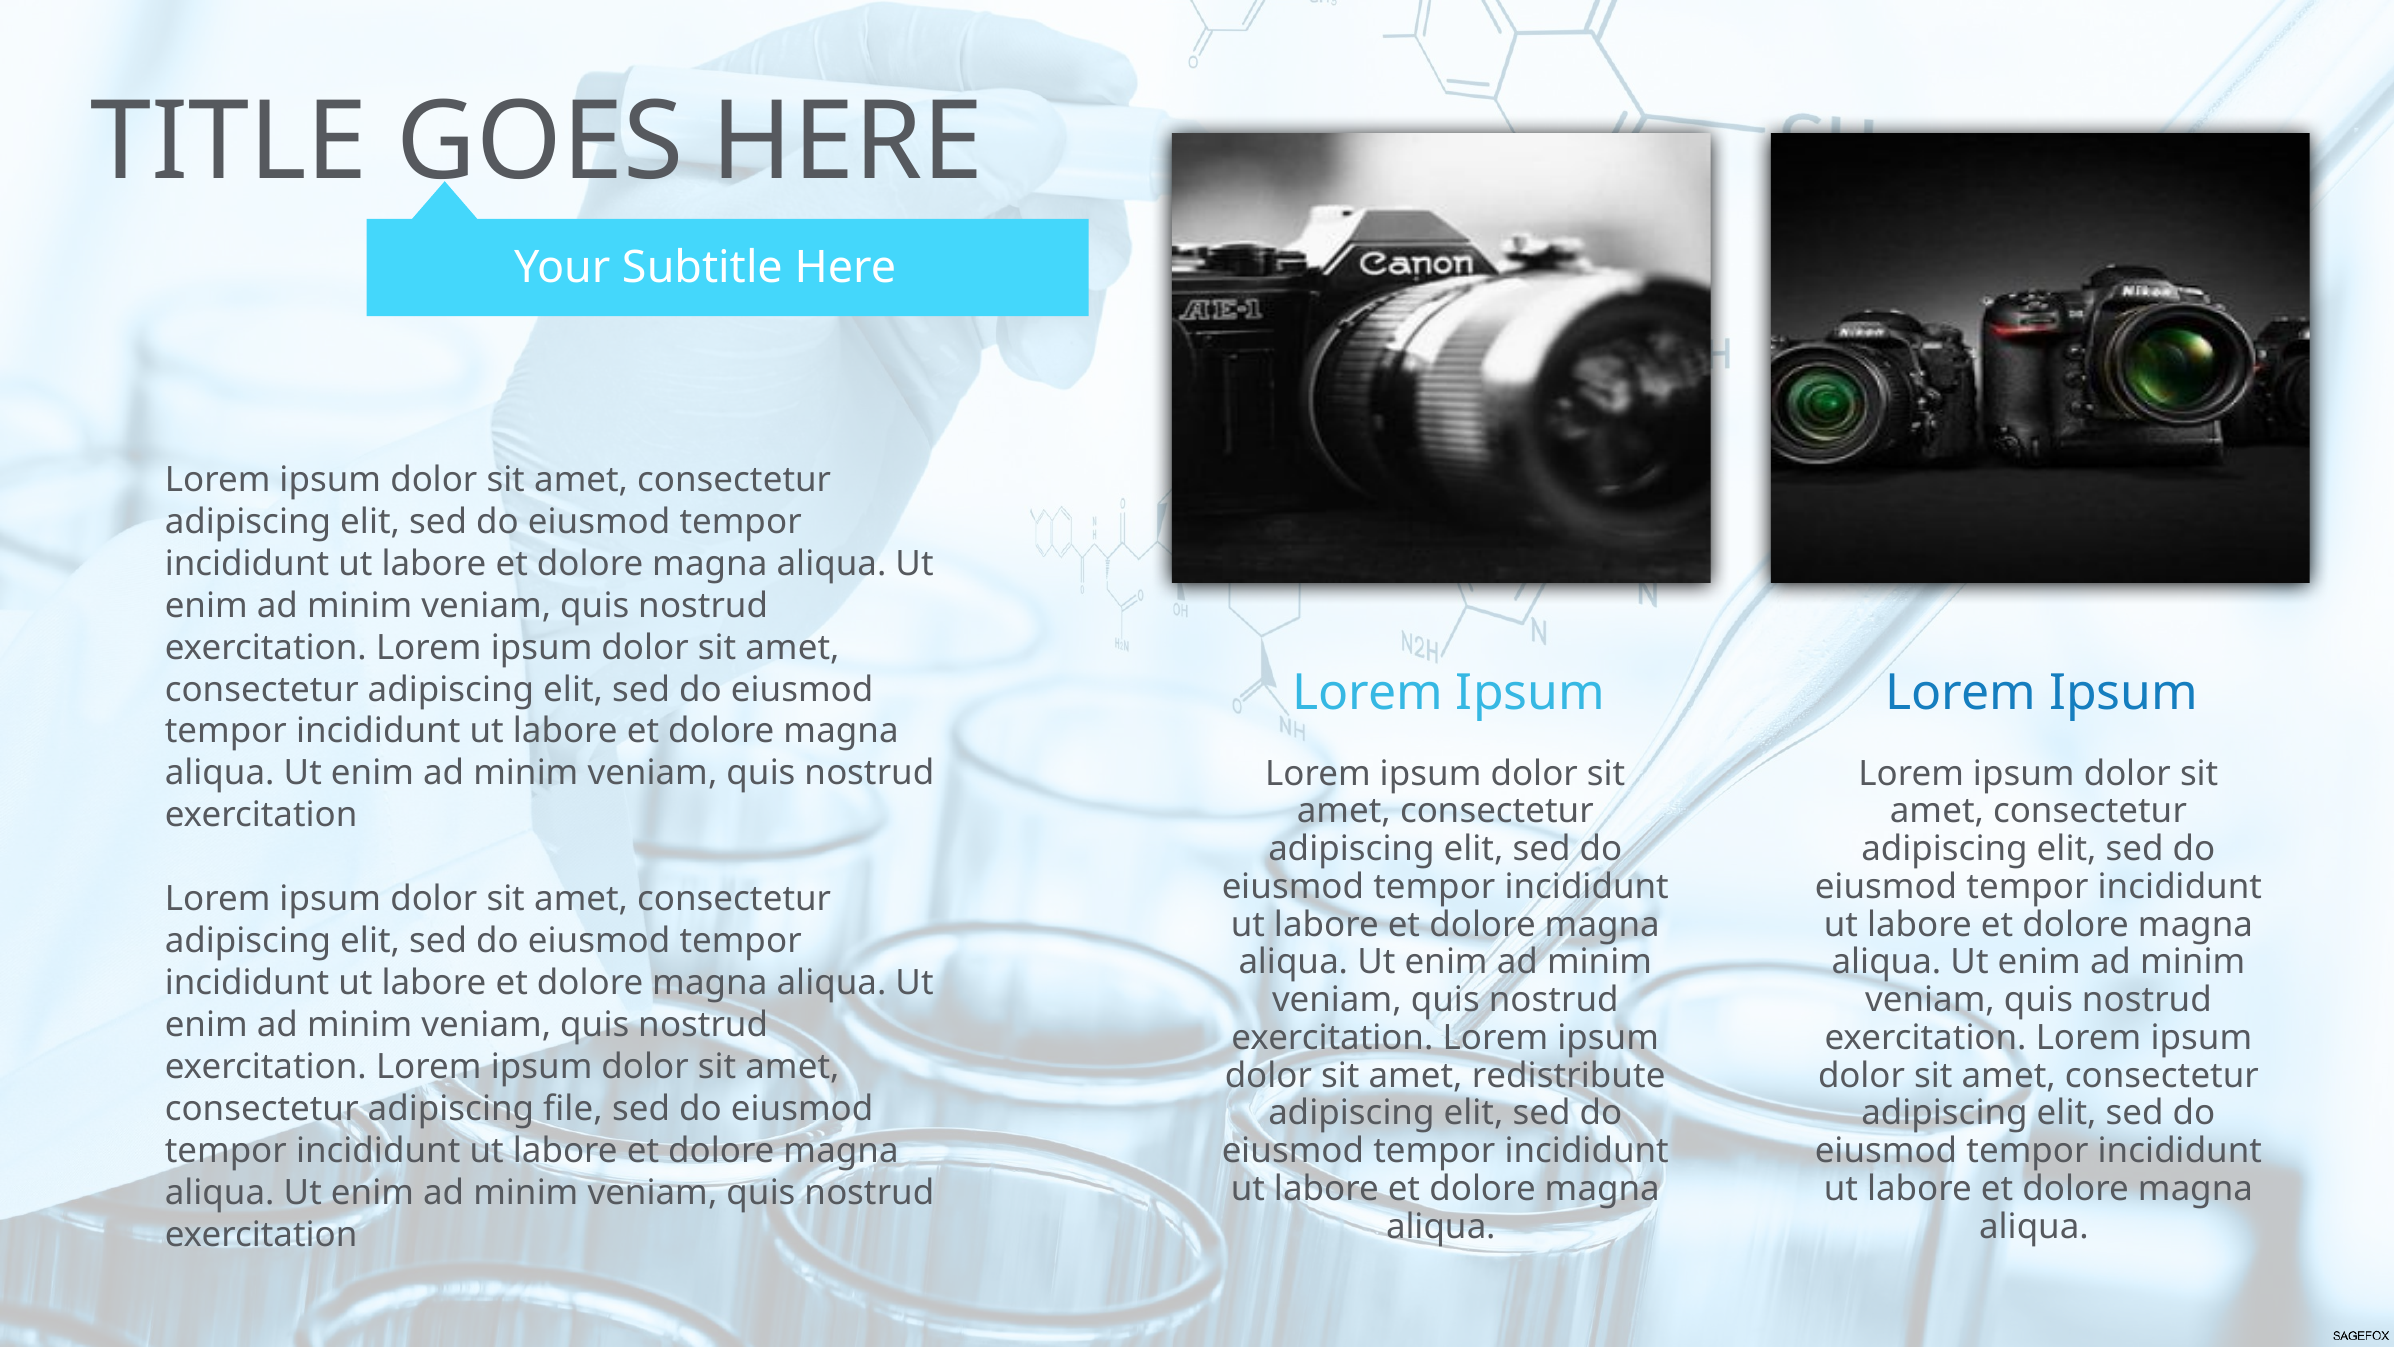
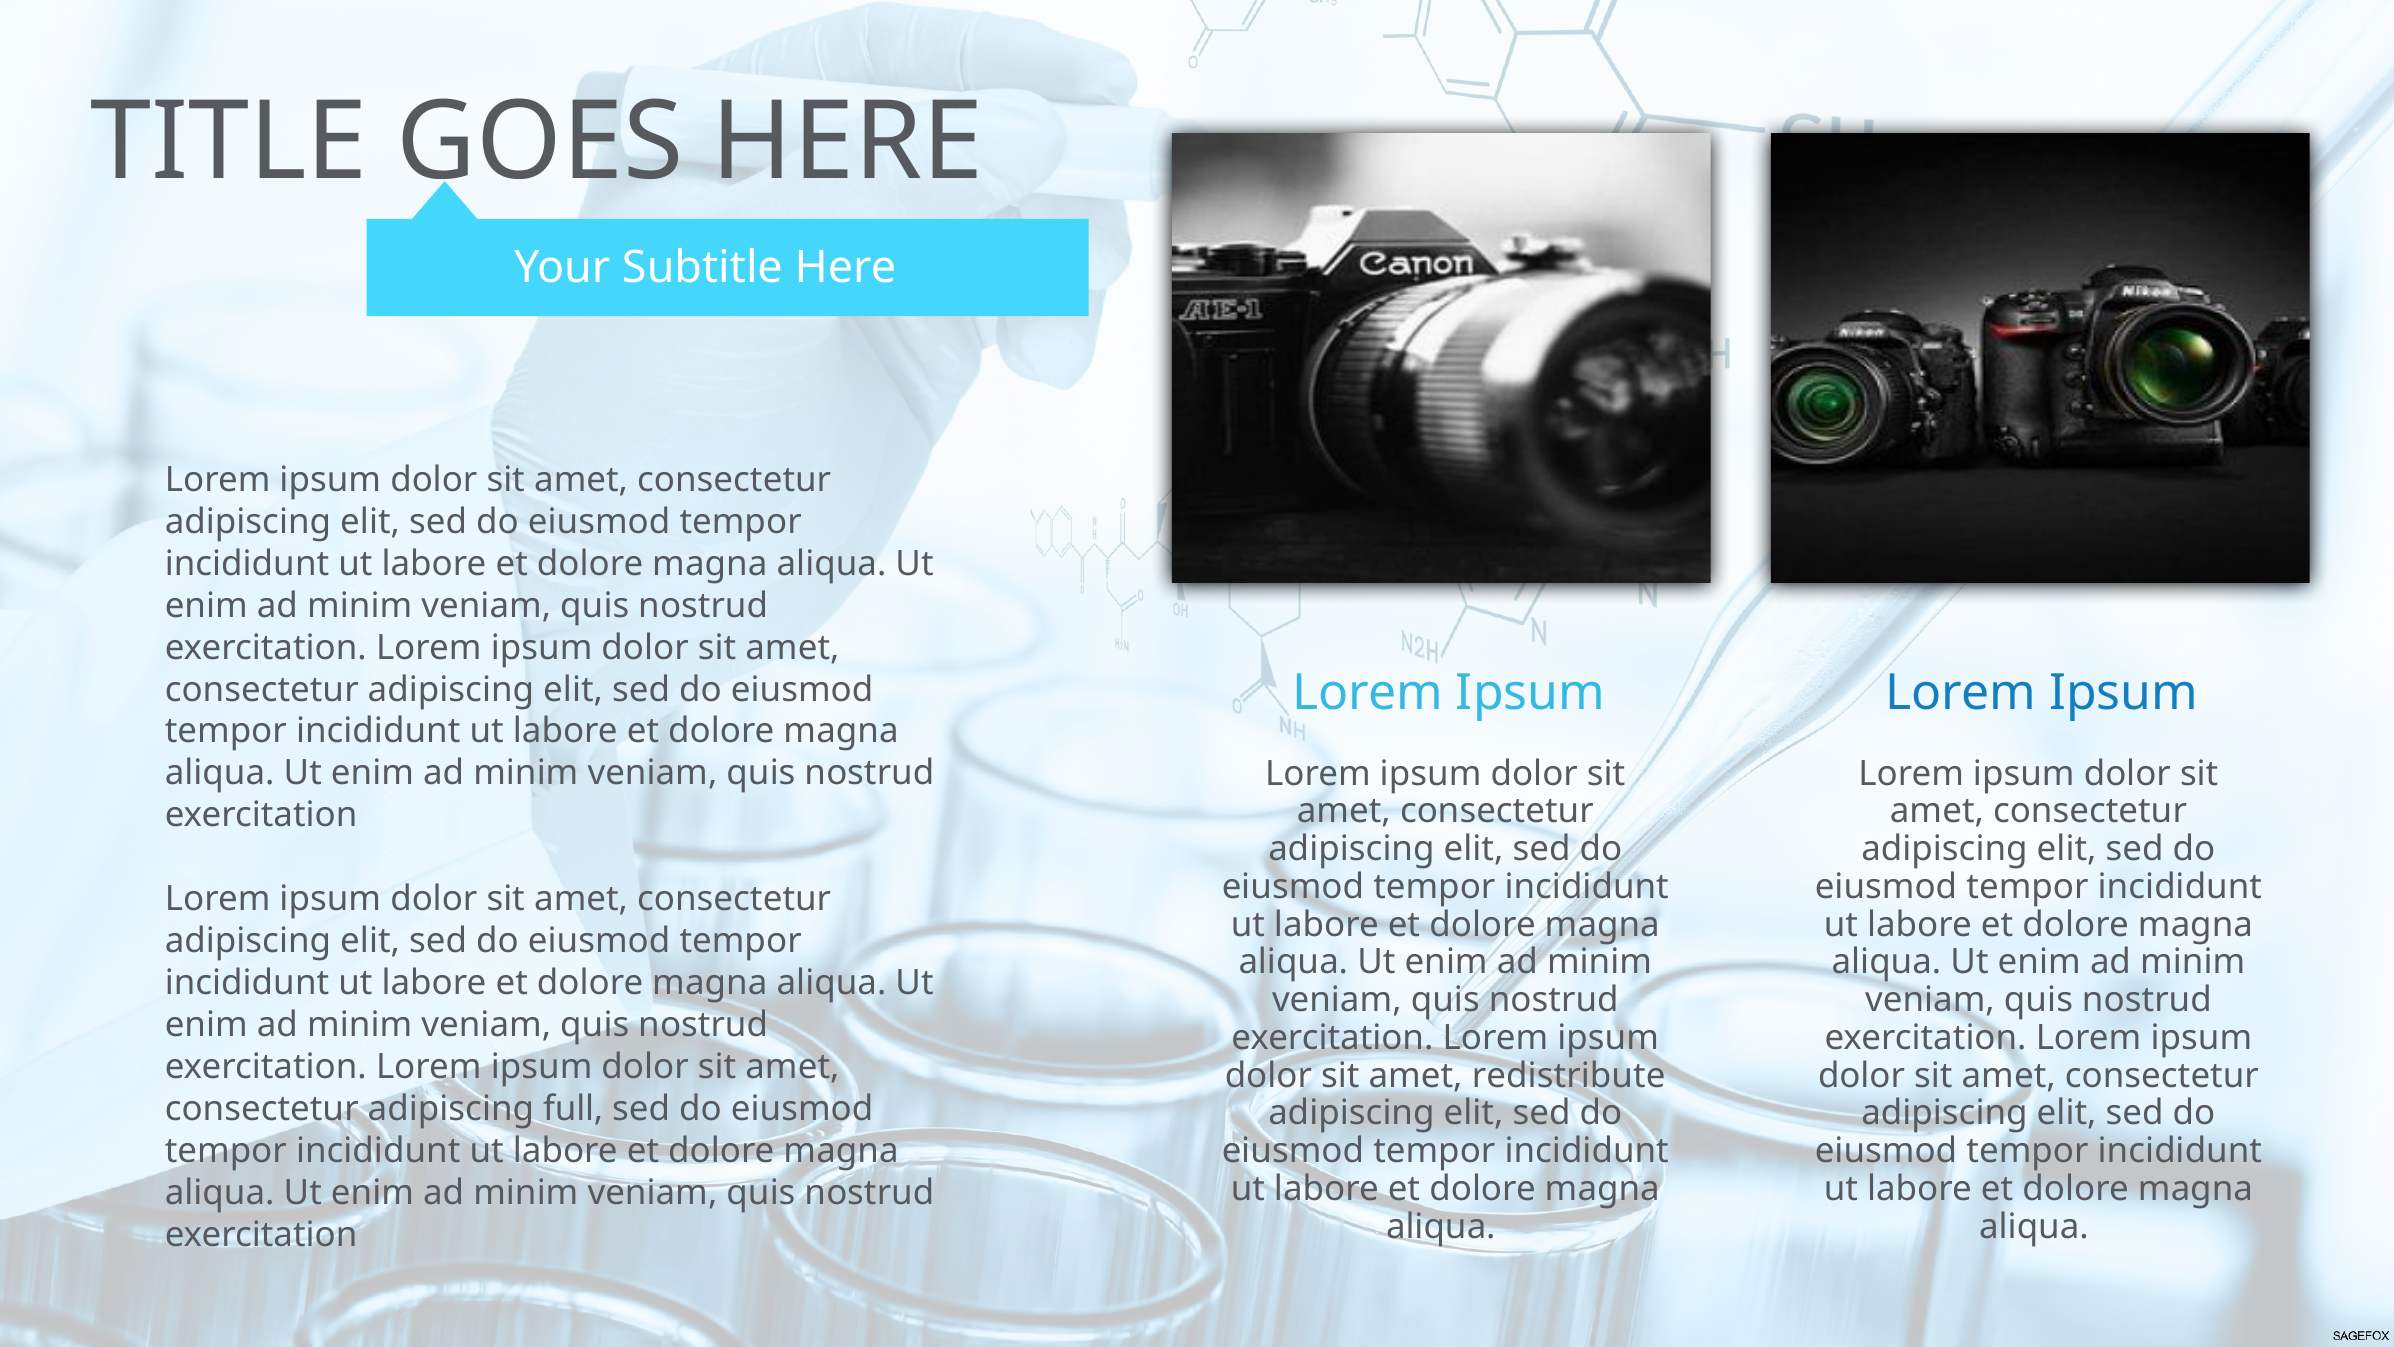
file: file -> full
